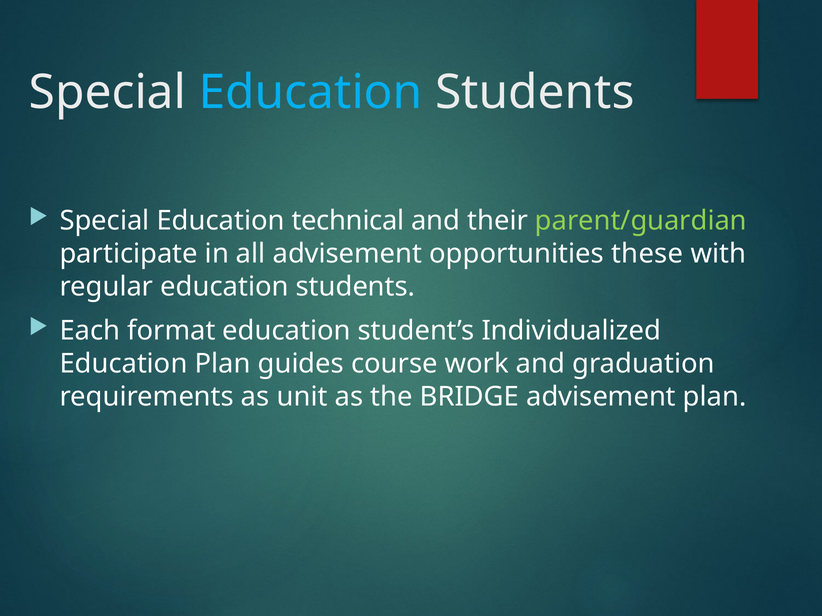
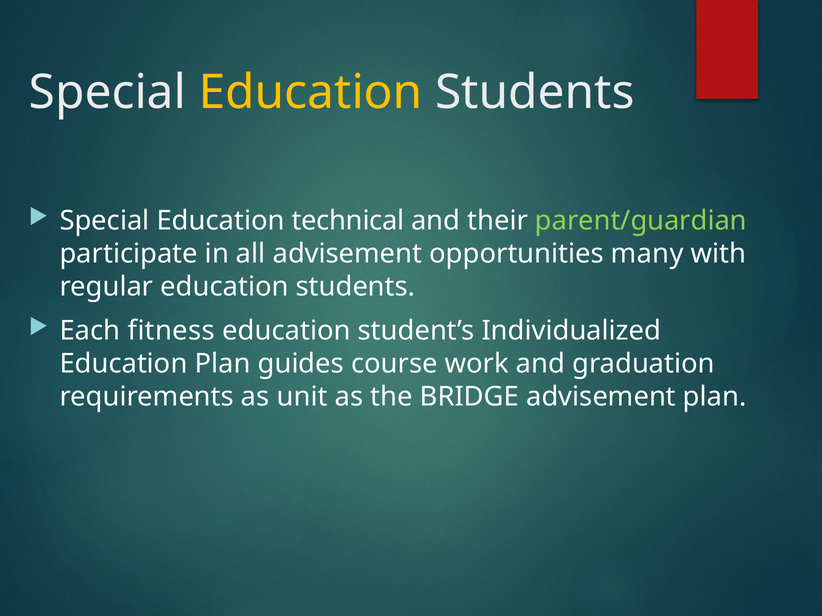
Education at (311, 92) colour: light blue -> yellow
these: these -> many
format: format -> fitness
